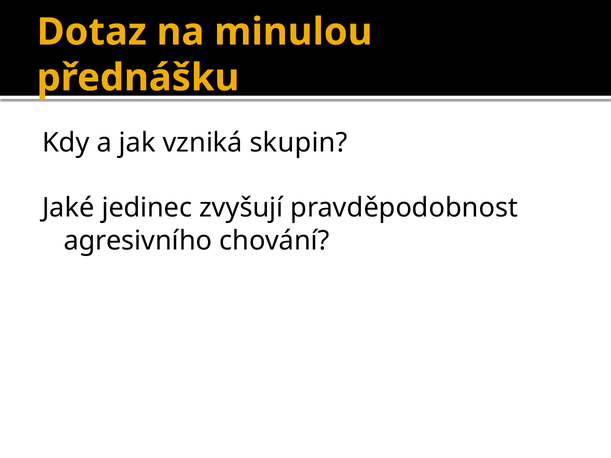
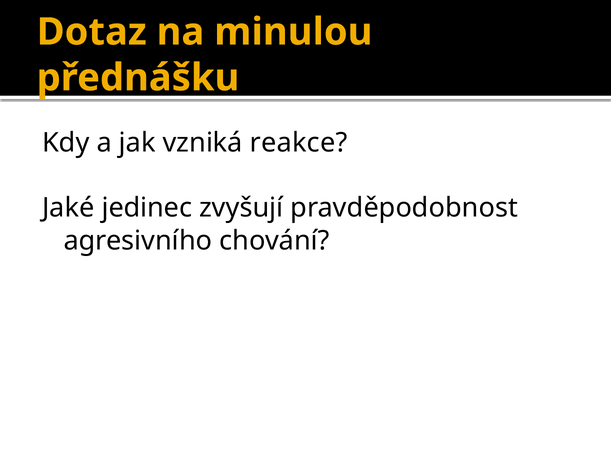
skupin: skupin -> reakce
